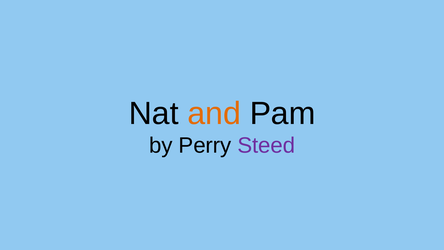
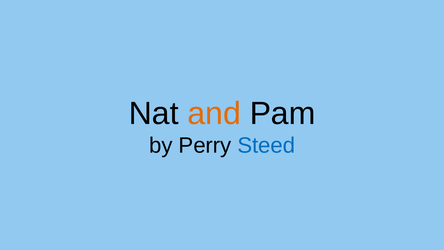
Steed colour: purple -> blue
